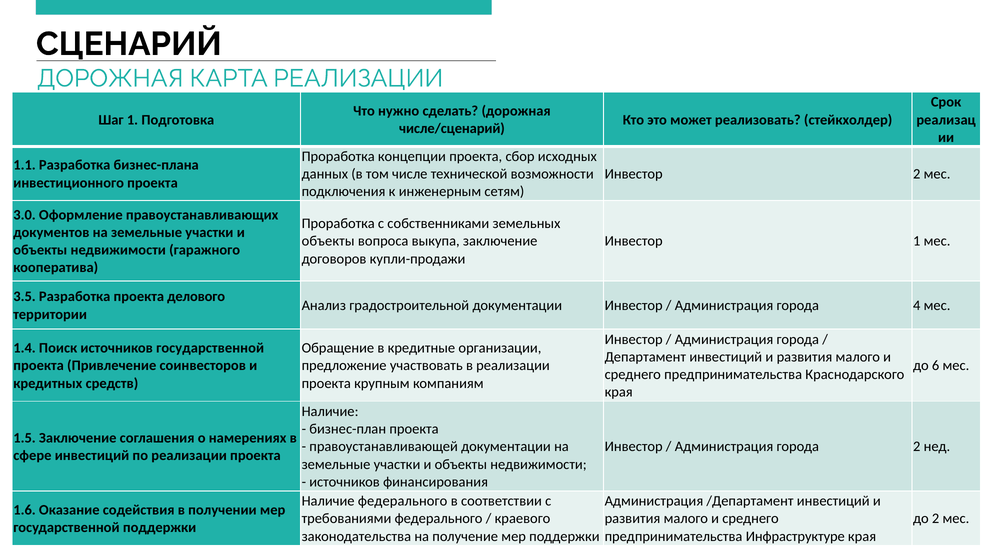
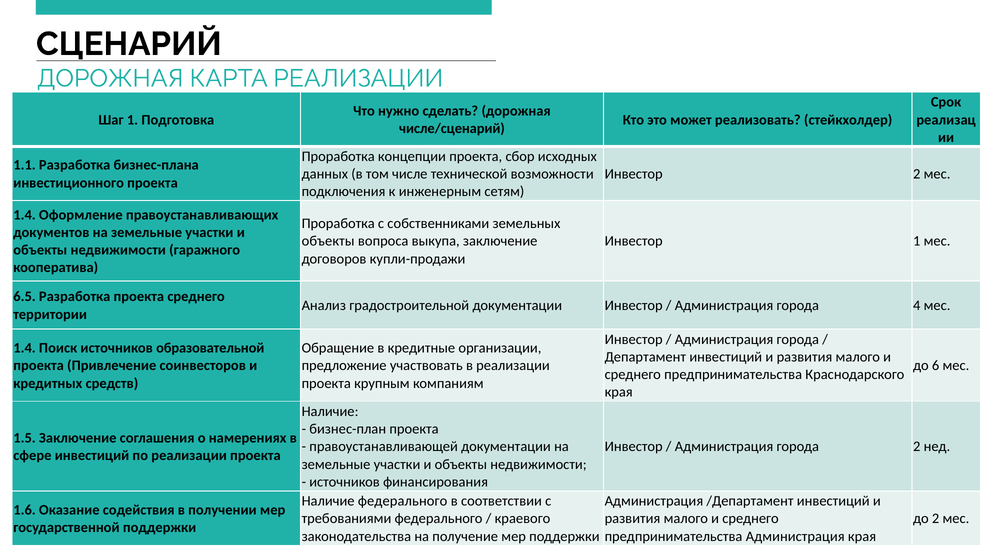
3.0 at (25, 215): 3.0 -> 1.4
3.5: 3.5 -> 6.5
проекта делового: делового -> среднего
источников государственной: государственной -> образовательной
предпринимательства Инфраструктуре: Инфраструктуре -> Администрация
